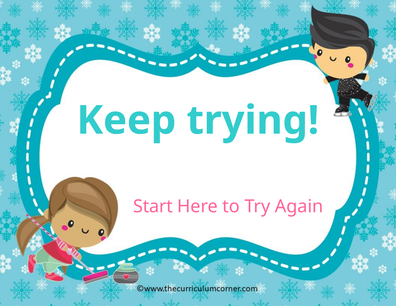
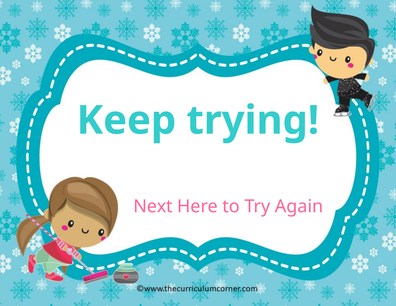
Start: Start -> Next
